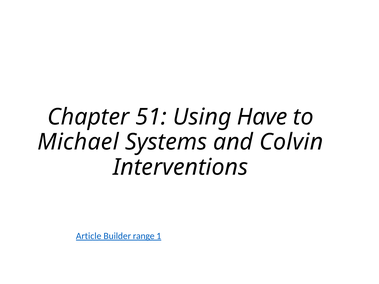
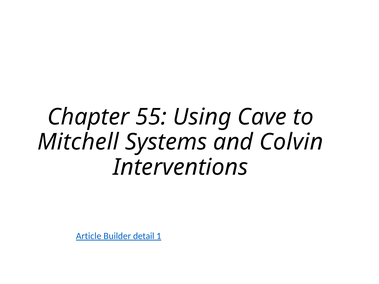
51: 51 -> 55
Have: Have -> Cave
Michael: Michael -> Mitchell
range: range -> detail
